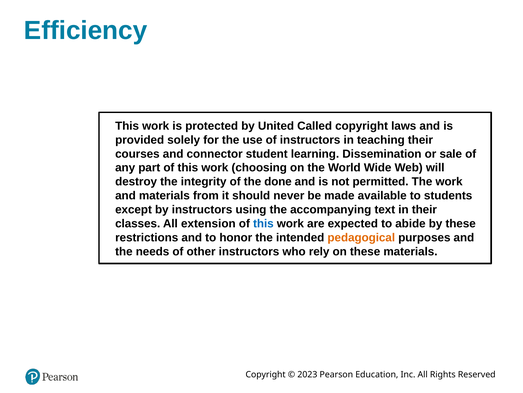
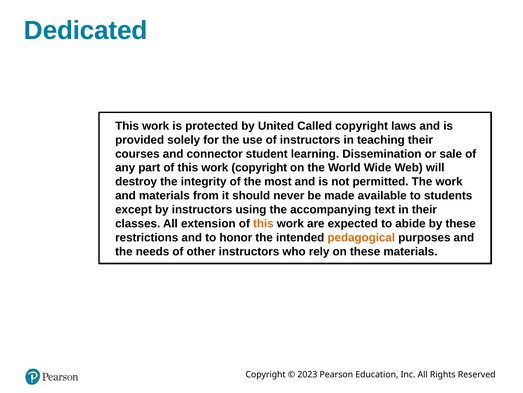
Efficiency: Efficiency -> Dedicated
work choosing: choosing -> copyright
done: done -> most
this at (263, 223) colour: blue -> orange
